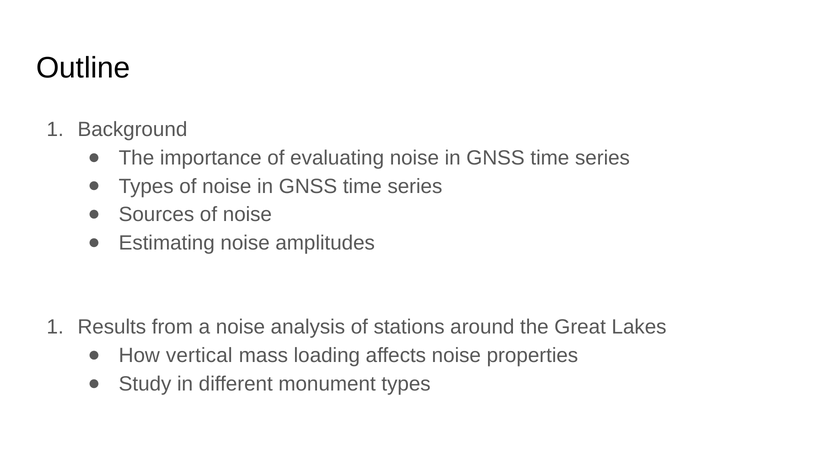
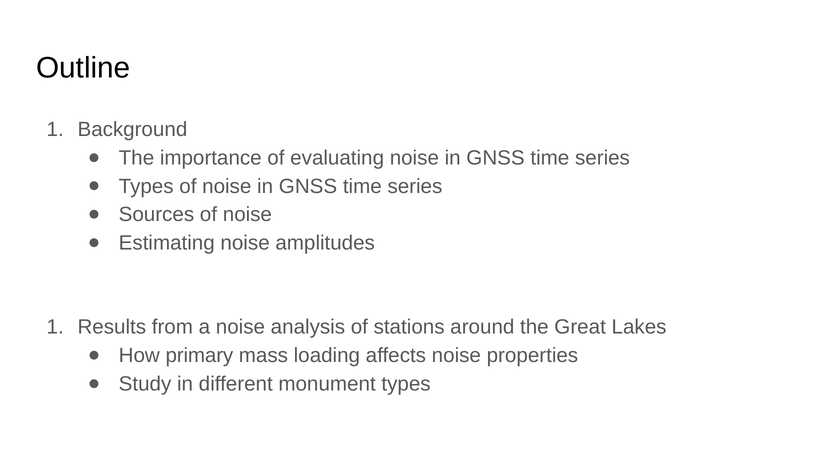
vertical: vertical -> primary
